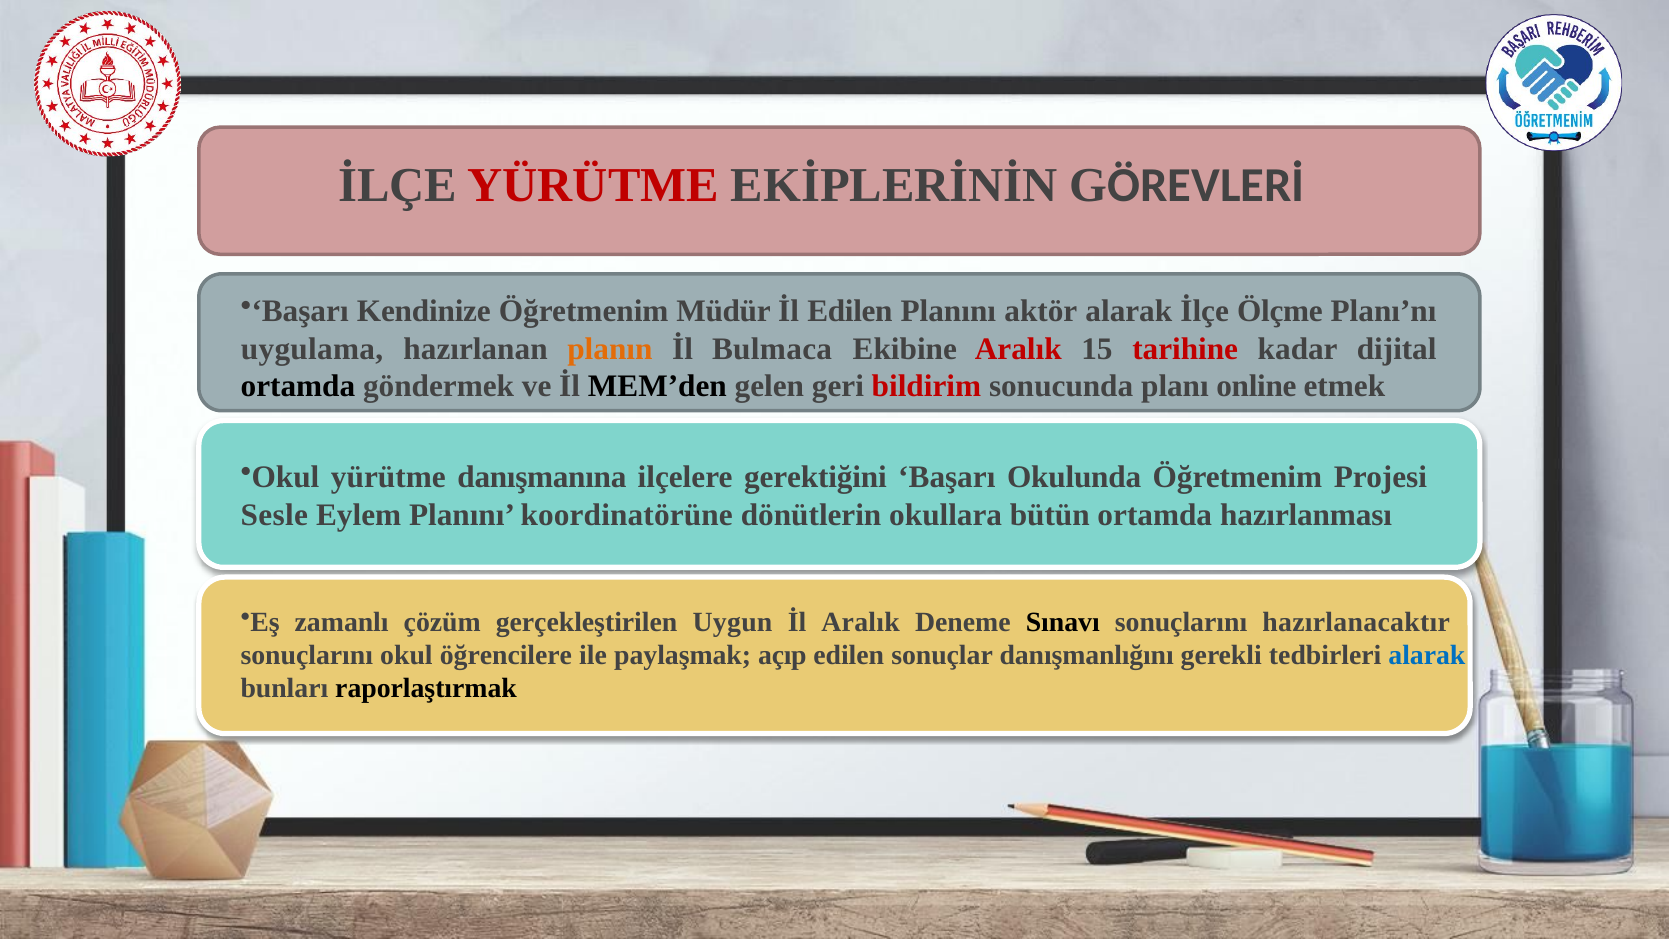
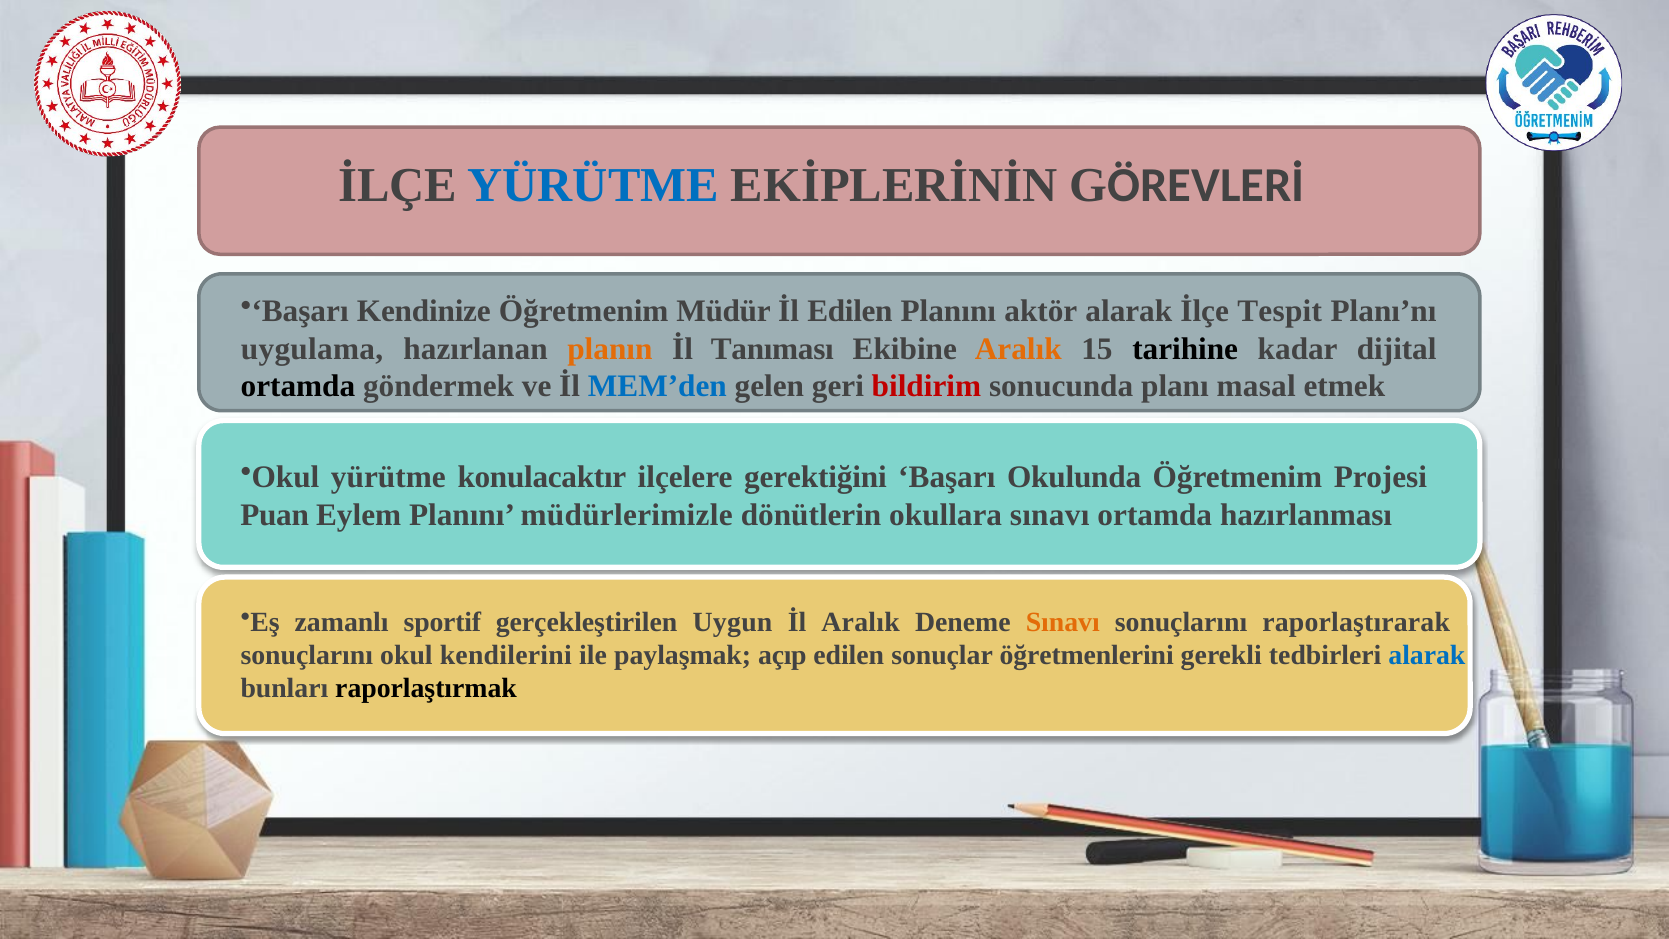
YÜRÜTME at (593, 186) colour: red -> blue
Ölçme: Ölçme -> Tespit
Bulmaca: Bulmaca -> Tanıması
Aralık at (1018, 349) colour: red -> orange
tarihine colour: red -> black
MEM’den colour: black -> blue
online: online -> masal
danışmanına: danışmanına -> konulacaktır
Sesle: Sesle -> Puan
koordinatörüne: koordinatörüne -> müdürlerimizle
okullara bütün: bütün -> sınavı
çözüm: çözüm -> sportif
Sınavı at (1063, 622) colour: black -> orange
hazırlanacaktır: hazırlanacaktır -> raporlaştırarak
öğrencilere: öğrencilere -> kendilerini
danışmanlığını: danışmanlığını -> öğretmenlerini
